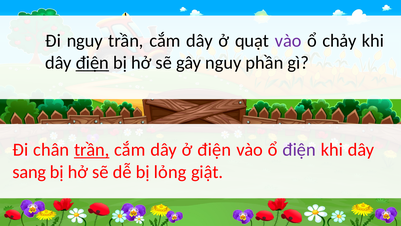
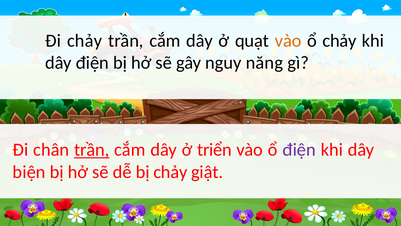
Đi nguy: nguy -> chảy
vào at (288, 41) colour: purple -> orange
điện at (92, 63) underline: present -> none
phần: phần -> năng
ở điện: điện -> triển
sang: sang -> biện
bị lỏng: lỏng -> chảy
